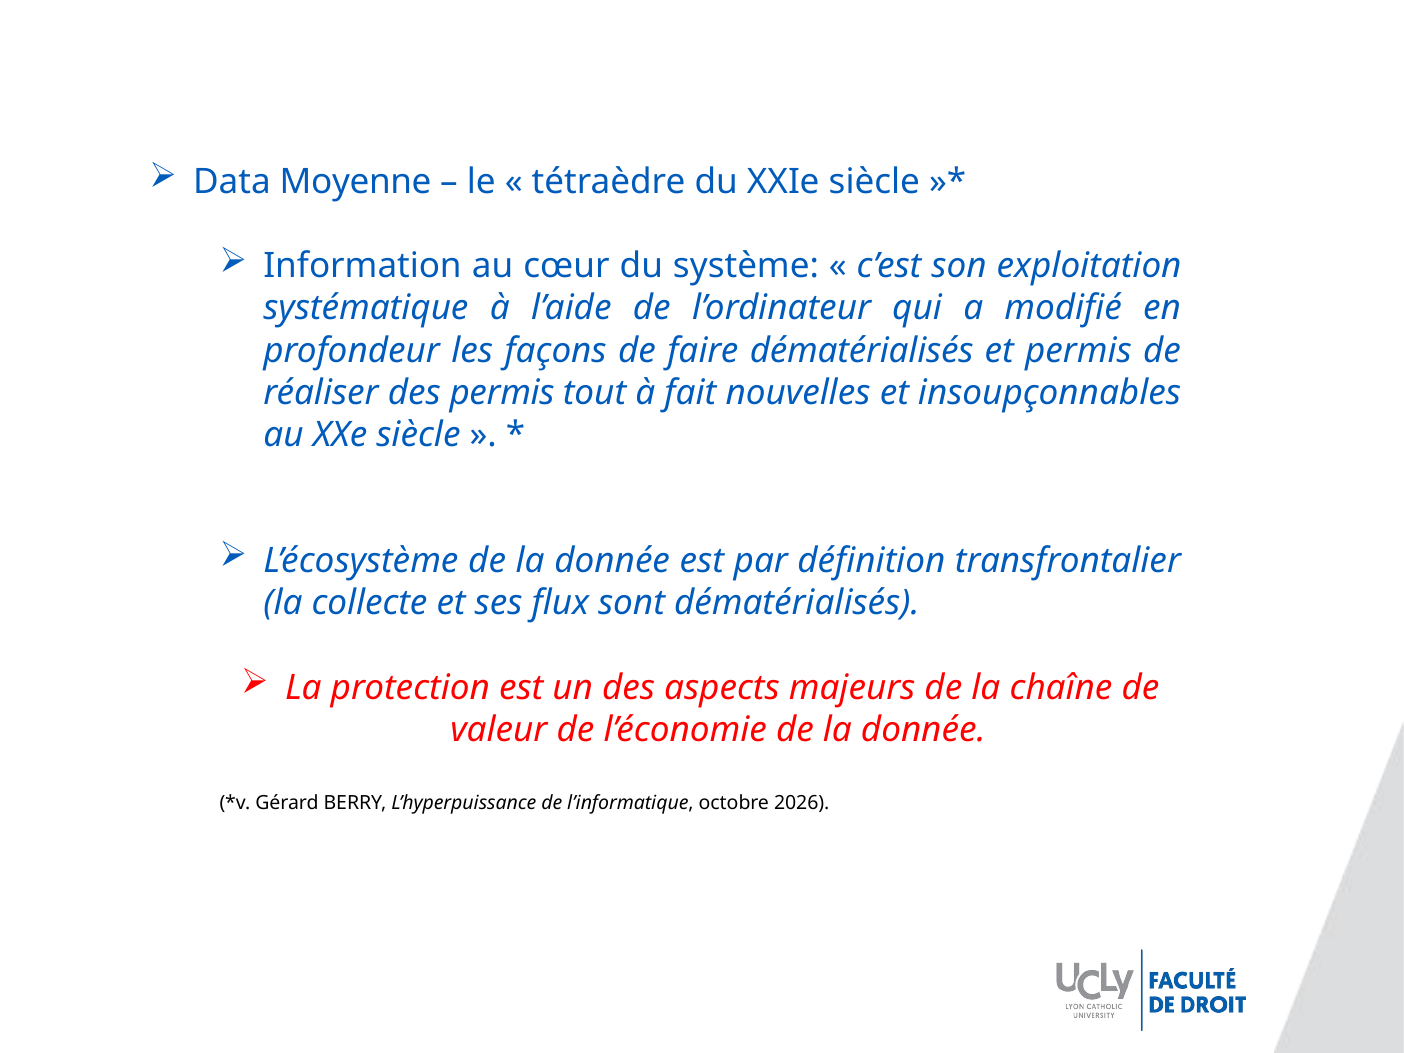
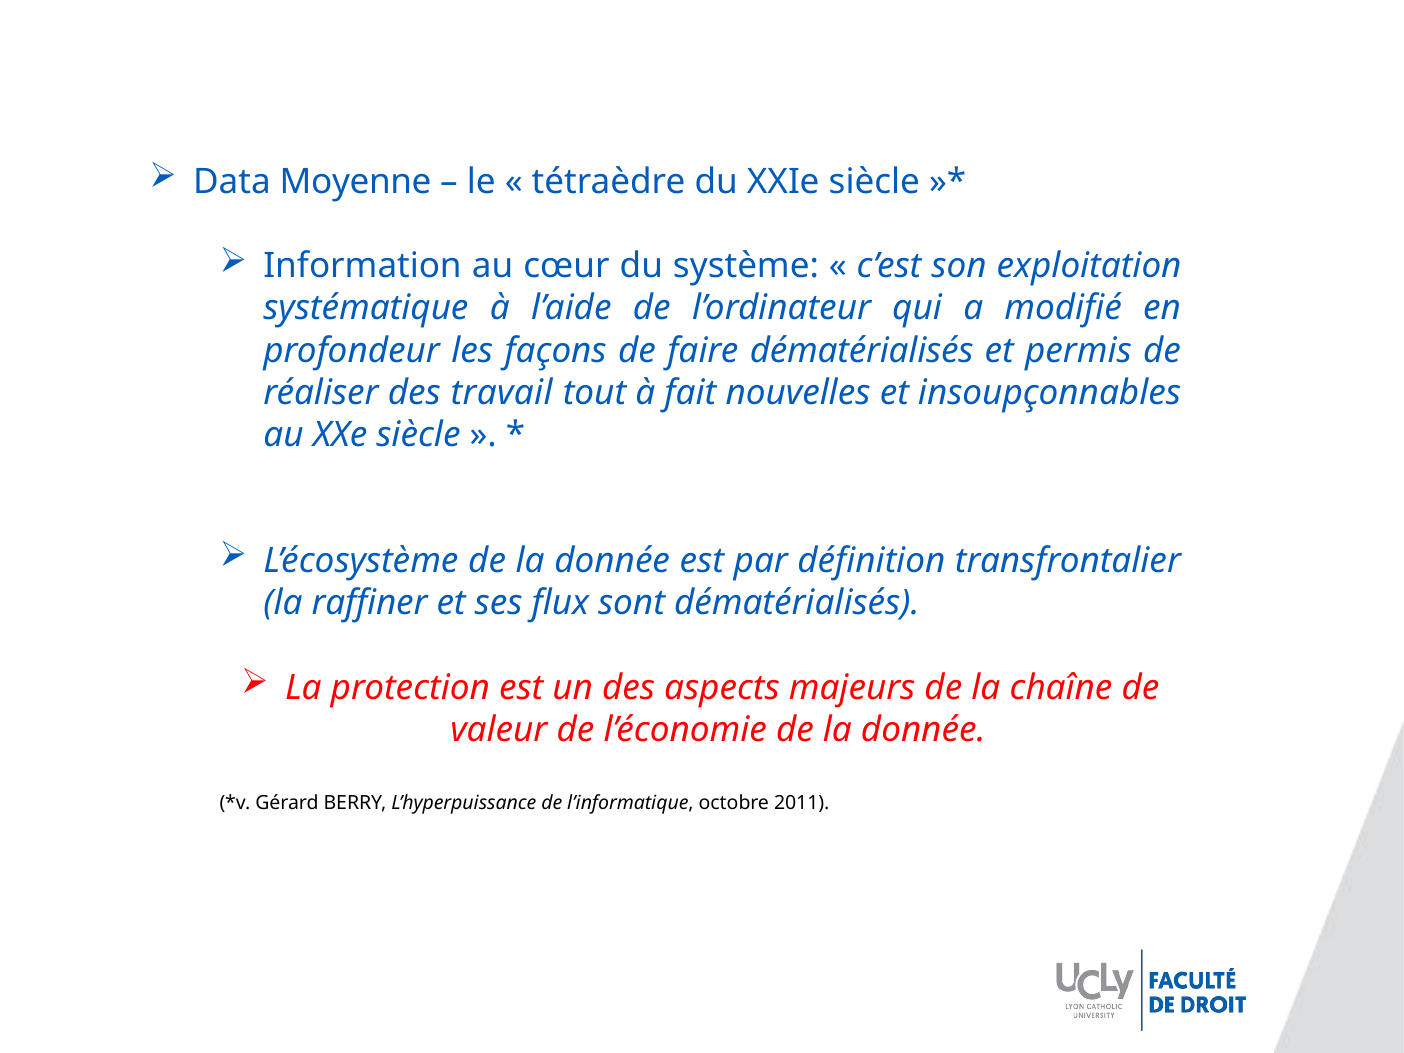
des permis: permis -> travail
collecte: collecte -> raffiner
2026: 2026 -> 2011
